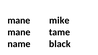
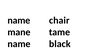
mane at (19, 20): mane -> name
mike: mike -> chair
